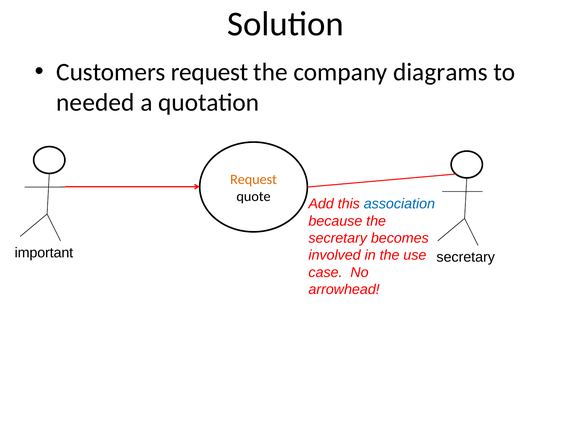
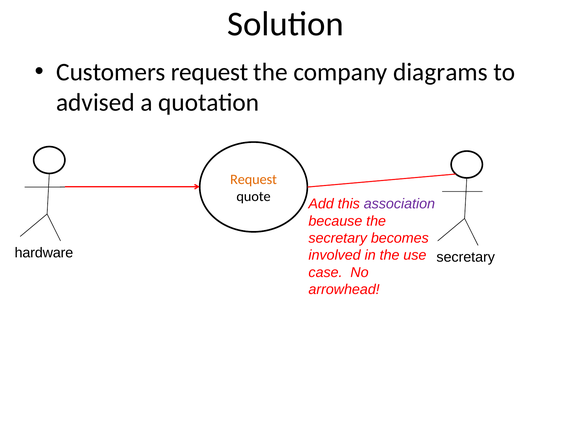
needed: needed -> advised
association colour: blue -> purple
important: important -> hardware
